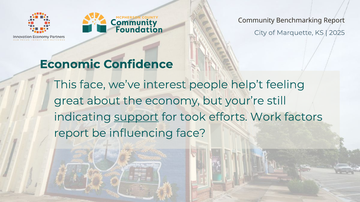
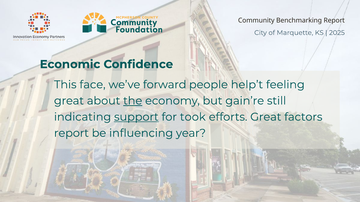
interest: interest -> forward
the underline: none -> present
your’re: your’re -> gain’re
efforts Work: Work -> Great
influencing face: face -> year
